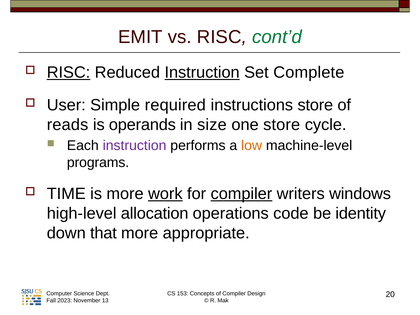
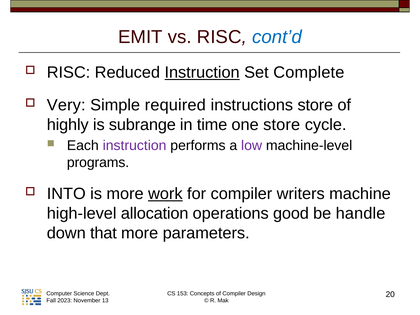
cont’d colour: green -> blue
RISC at (69, 73) underline: present -> none
User: User -> Very
reads: reads -> highly
operands: operands -> subrange
size: size -> time
low colour: orange -> purple
TIME: TIME -> INTO
compiler at (241, 194) underline: present -> none
windows: windows -> machine
code: code -> good
identity: identity -> handle
appropriate: appropriate -> parameters
